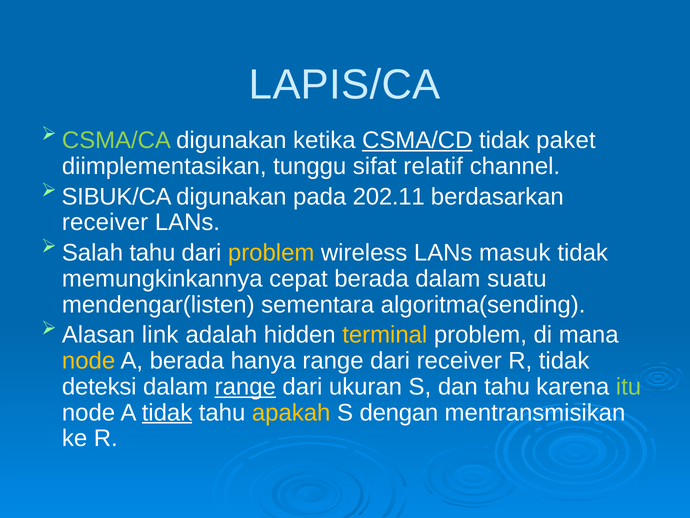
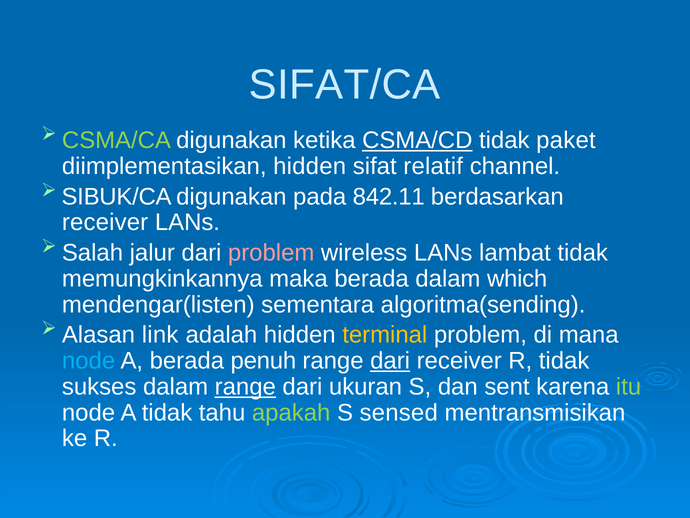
LAPIS/CA: LAPIS/CA -> SIFAT/CA
diimplementasikan tunggu: tunggu -> hidden
202.11: 202.11 -> 842.11
Salah tahu: tahu -> jalur
problem at (271, 253) colour: yellow -> pink
masuk: masuk -> lambat
cepat: cepat -> maka
suatu: suatu -> which
node at (89, 361) colour: yellow -> light blue
hanya: hanya -> penuh
dari at (390, 361) underline: none -> present
deteksi: deteksi -> sukses
dan tahu: tahu -> sent
tidak at (167, 412) underline: present -> none
apakah colour: yellow -> light green
dengan: dengan -> sensed
